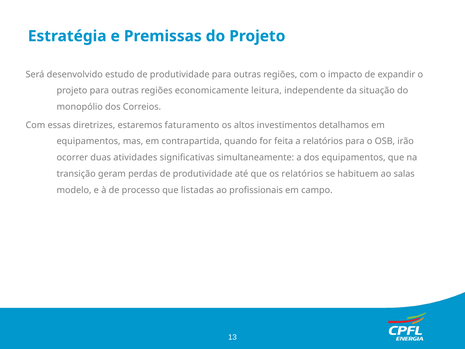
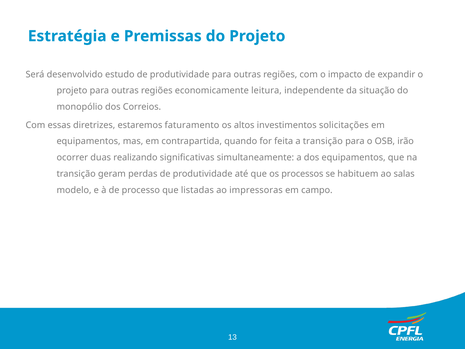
detalhamos: detalhamos -> solicitações
a relatórios: relatórios -> transição
atividades: atividades -> realizando
os relatórios: relatórios -> processos
profissionais: profissionais -> impressoras
